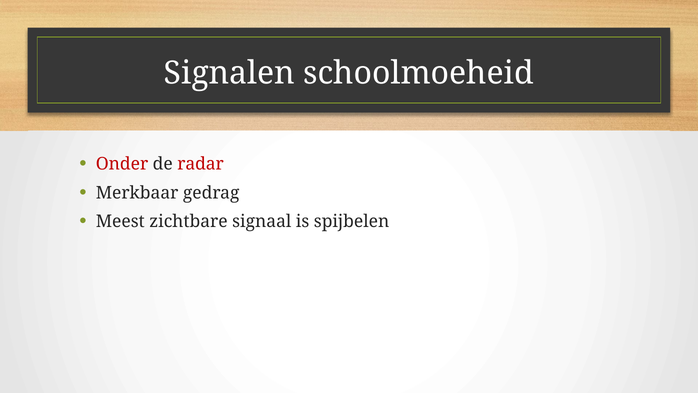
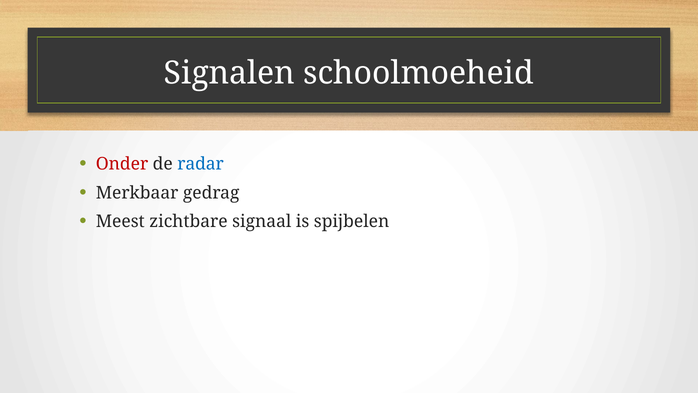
radar colour: red -> blue
